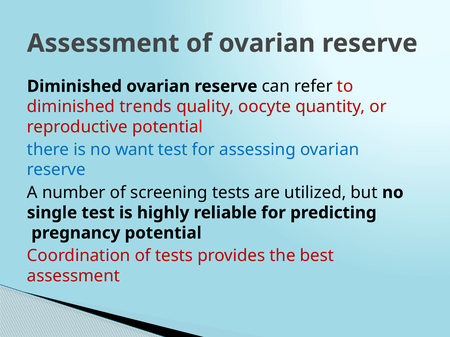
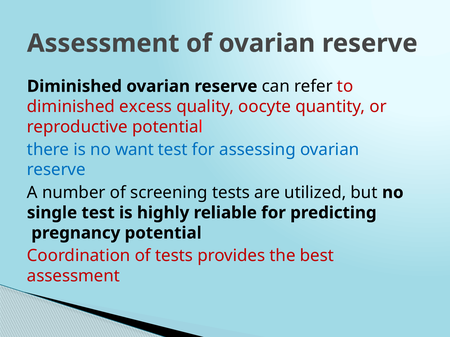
trends: trends -> excess
